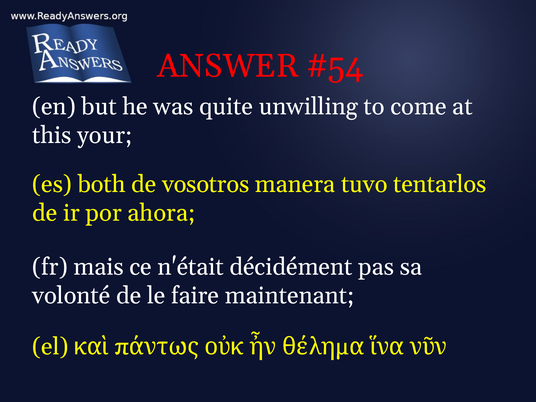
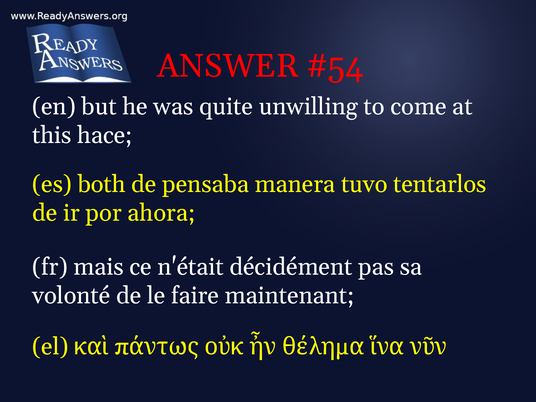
your: your -> hace
vosotros: vosotros -> pensaba
